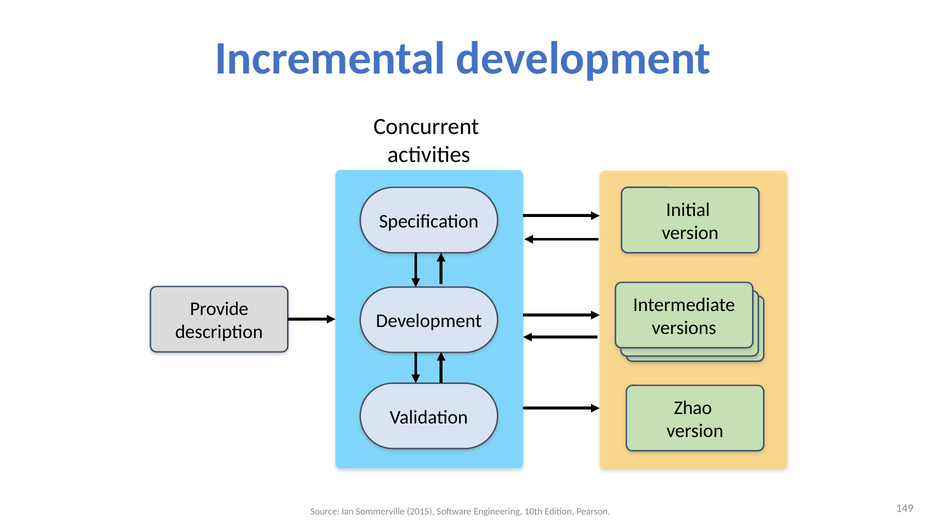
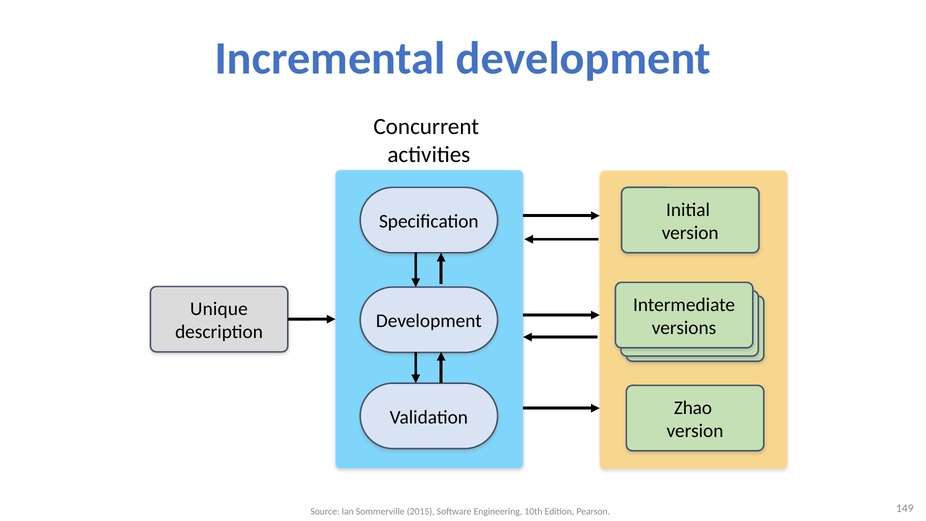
Provide: Provide -> Unique
